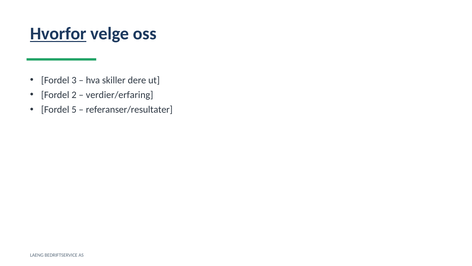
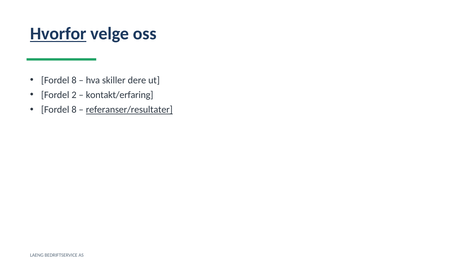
3 at (74, 80): 3 -> 8
verdier/erfaring: verdier/erfaring -> kontakt/erfaring
5 at (74, 109): 5 -> 8
referanser/resultater underline: none -> present
